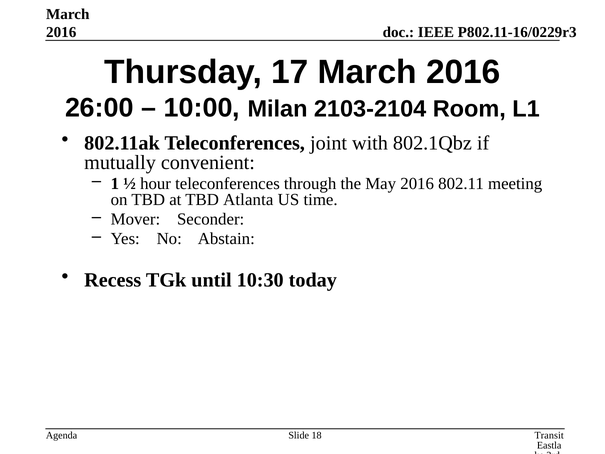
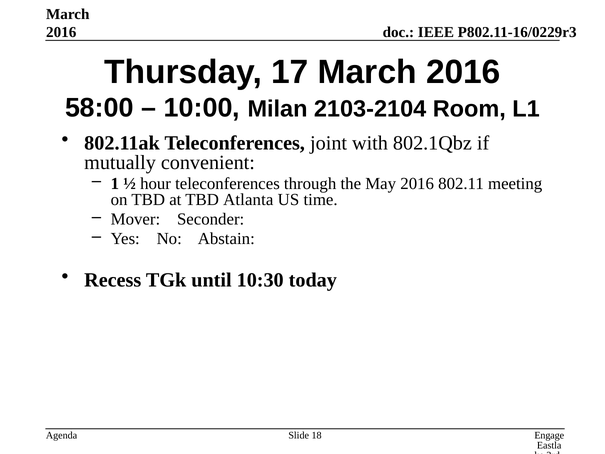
26:00: 26:00 -> 58:00
Transit: Transit -> Engage
